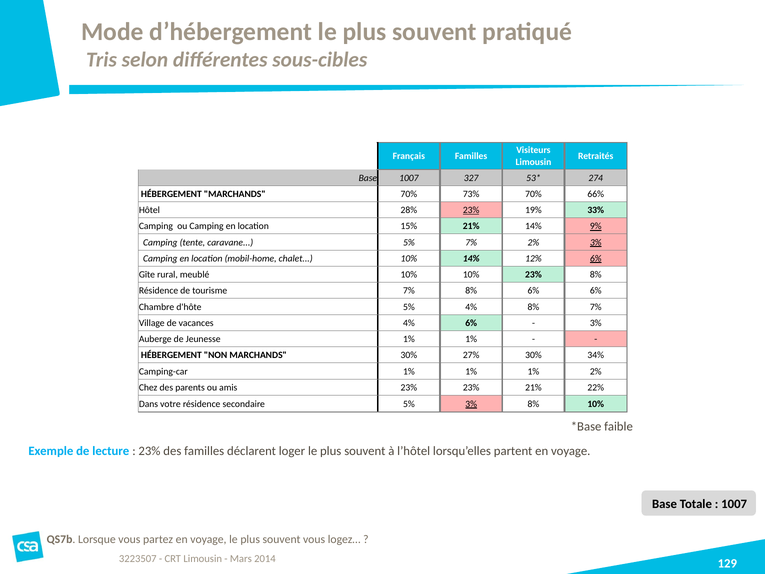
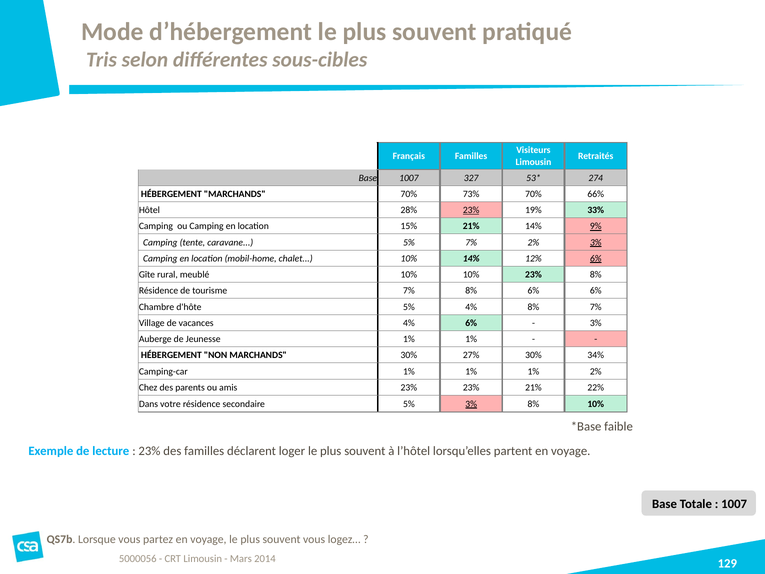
3223507: 3223507 -> 5000056
